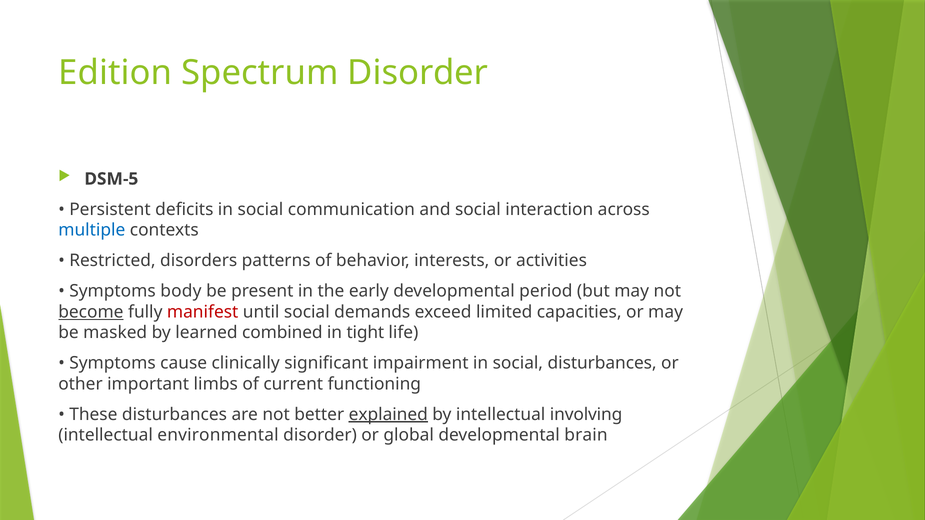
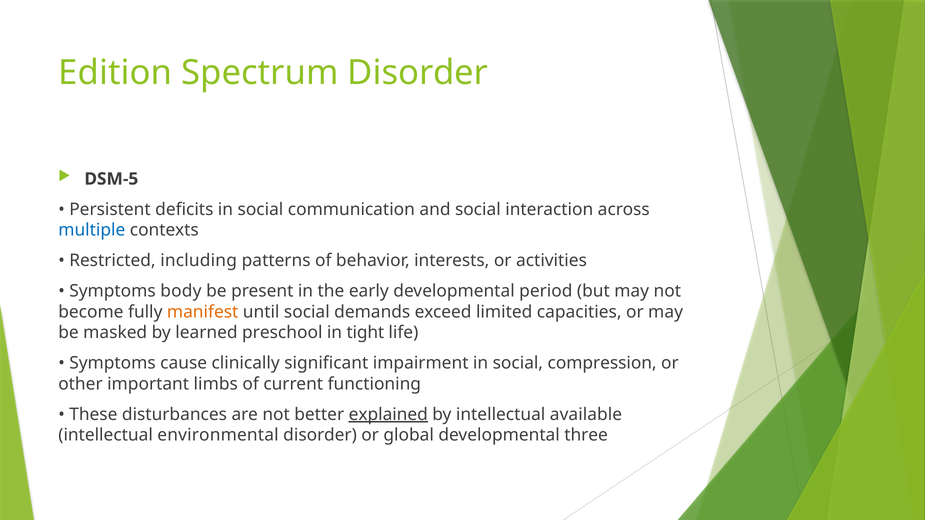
disorders: disorders -> including
become underline: present -> none
manifest colour: red -> orange
combined: combined -> preschool
social disturbances: disturbances -> compression
involving: involving -> available
brain: brain -> three
